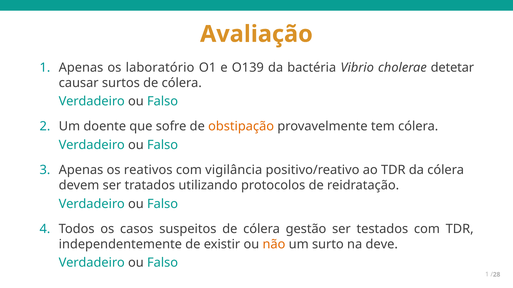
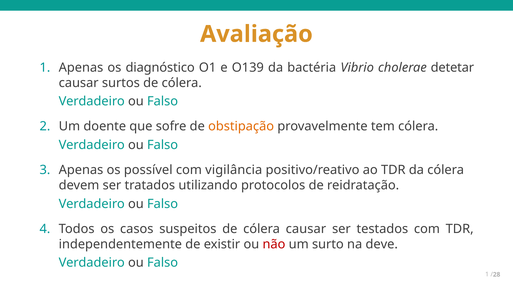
laboratório: laboratório -> diagnóstico
reativos: reativos -> possível
cólera gestão: gestão -> causar
não colour: orange -> red
